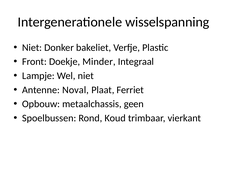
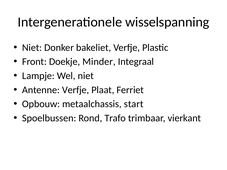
Antenne Noval: Noval -> Verfje
geen: geen -> start
Koud: Koud -> Trafo
